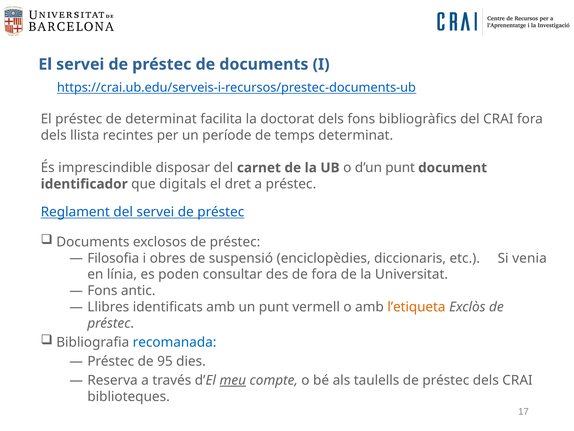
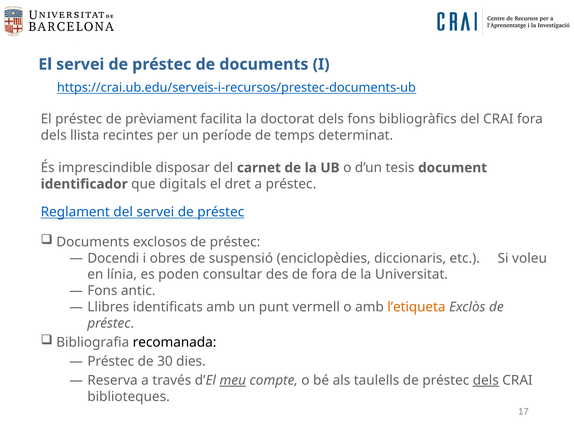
de determinat: determinat -> prèviament
d’un punt: punt -> tesis
Filosofia: Filosofia -> Docendi
venia: venia -> voleu
recomanada colour: blue -> black
95: 95 -> 30
dels at (486, 380) underline: none -> present
